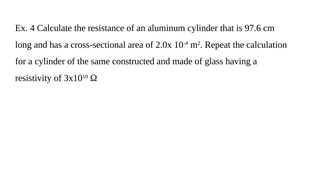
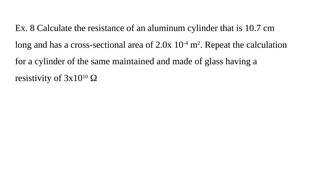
4: 4 -> 8
97.6: 97.6 -> 10.7
constructed: constructed -> maintained
